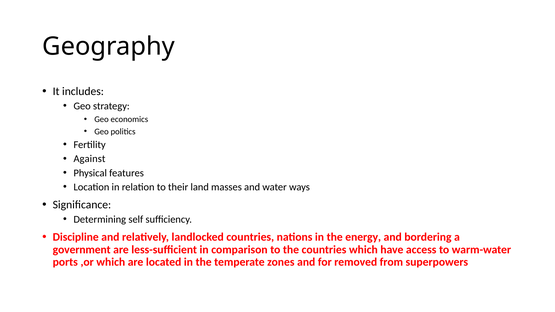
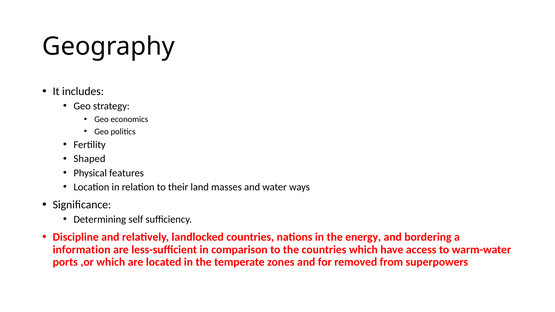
Against: Against -> Shaped
government: government -> information
